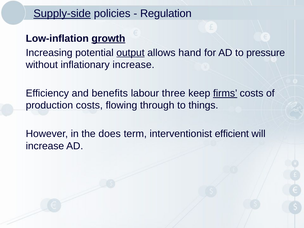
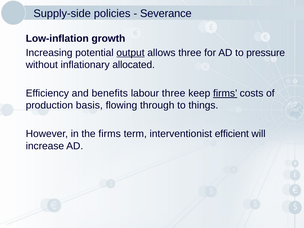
Supply-side underline: present -> none
Regulation: Regulation -> Severance
growth underline: present -> none
allows hand: hand -> three
inflationary increase: increase -> allocated
production costs: costs -> basis
the does: does -> firms
